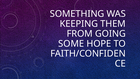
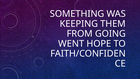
SOME: SOME -> WENT
